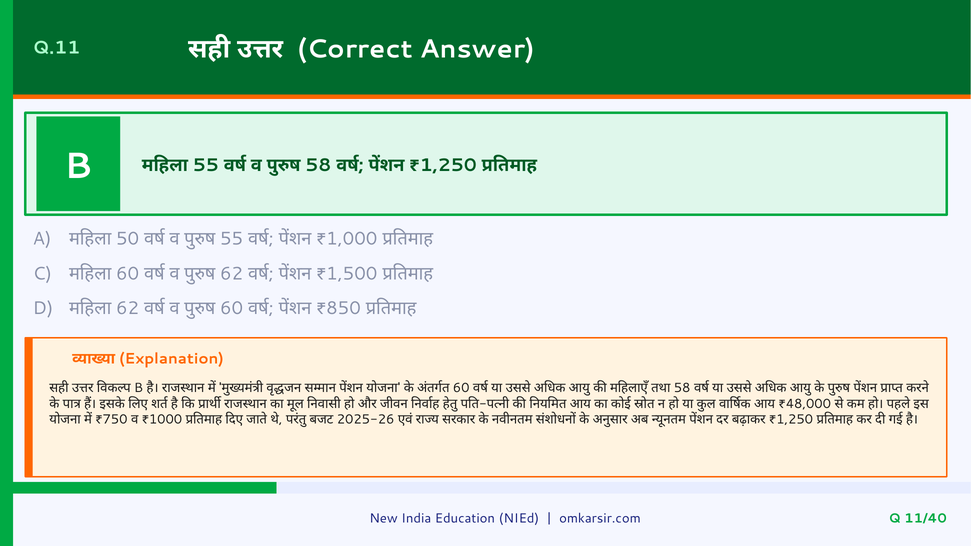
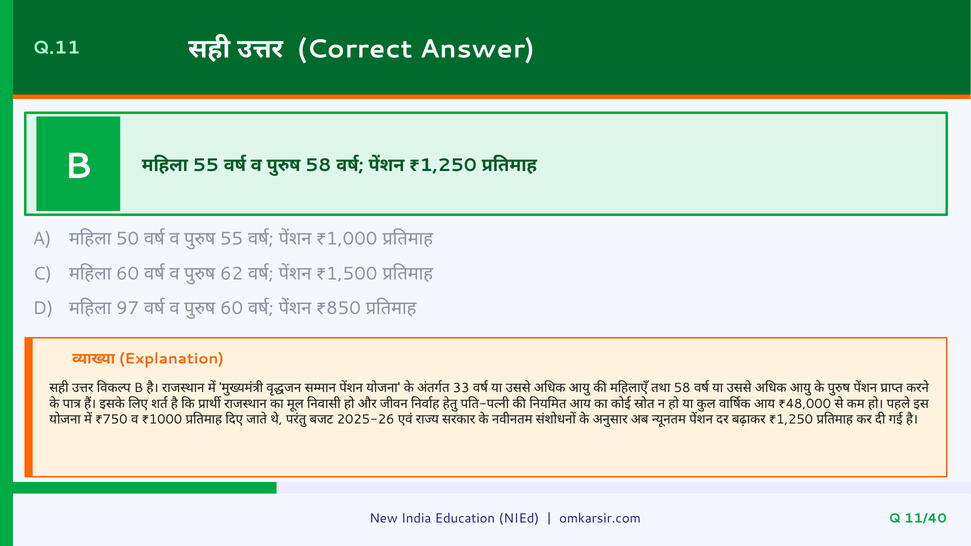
62 at (128, 309): 62 -> 97
60 at (461, 388): 60 -> 33
